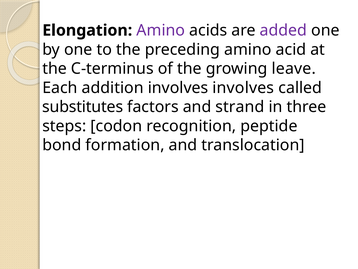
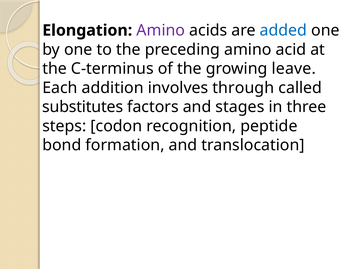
added colour: purple -> blue
involves involves: involves -> through
strand: strand -> stages
